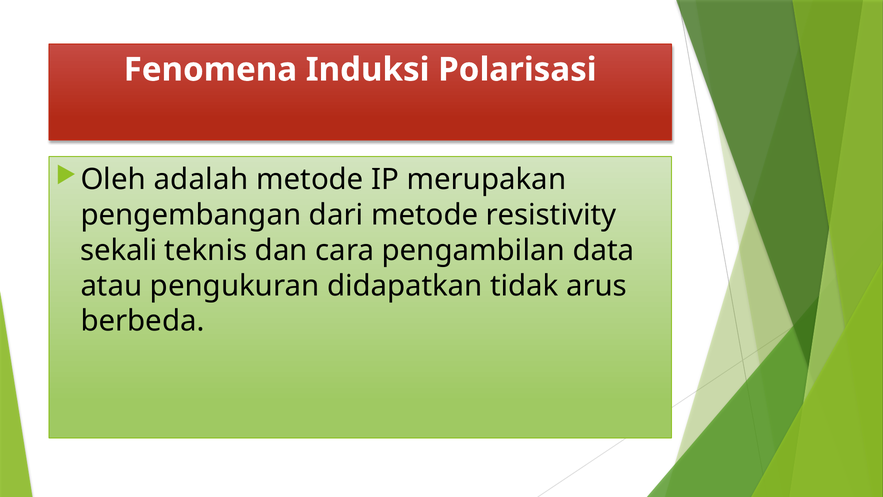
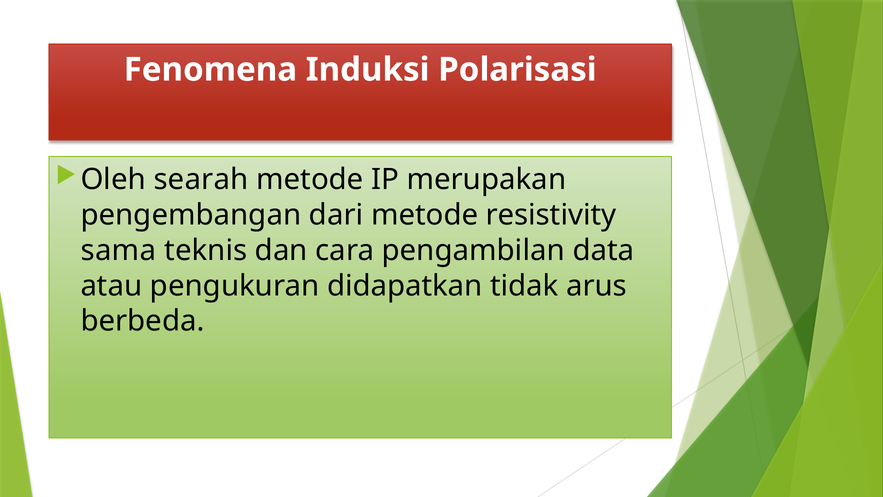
adalah: adalah -> searah
sekali: sekali -> sama
